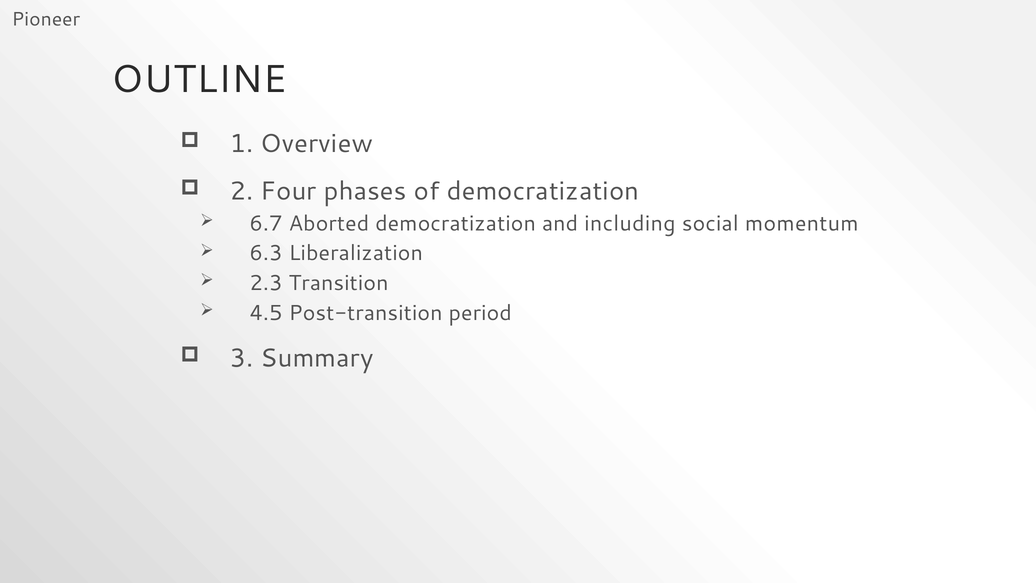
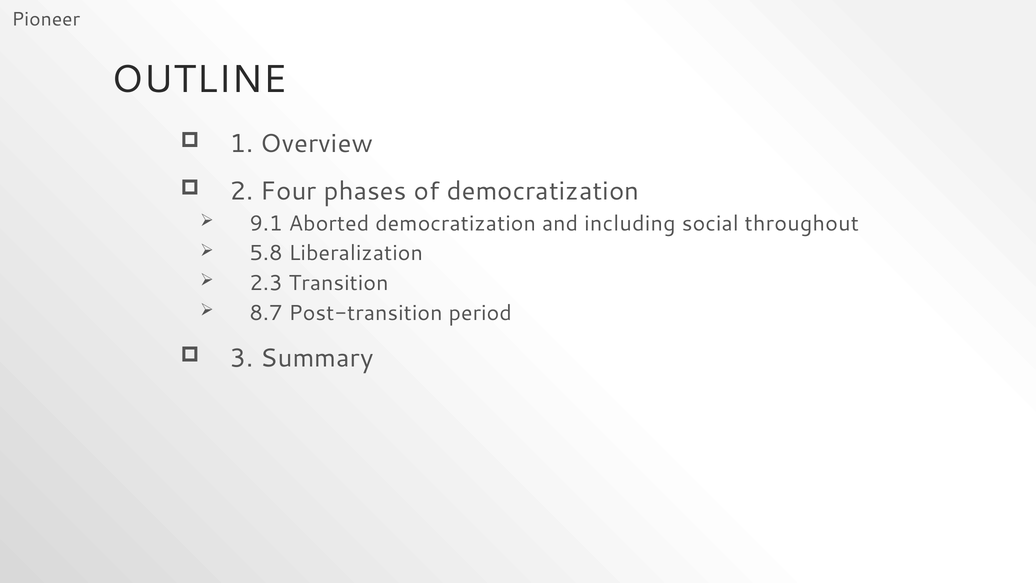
6.7: 6.7 -> 9.1
momentum: momentum -> throughout
6.3: 6.3 -> 5.8
4.5: 4.5 -> 8.7
